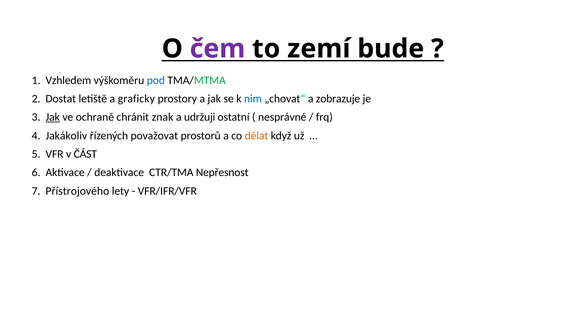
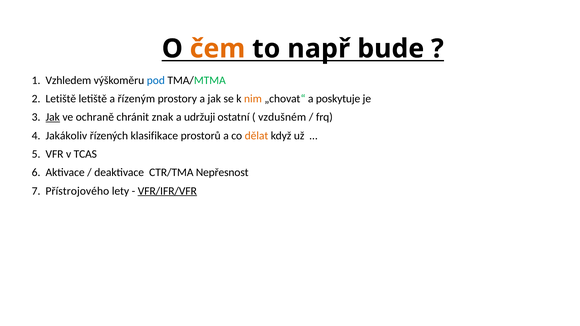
čem colour: purple -> orange
zemí: zemí -> např
2 Dostat: Dostat -> Letiště
graficky: graficky -> řízeným
nim colour: blue -> orange
zobrazuje: zobrazuje -> poskytuje
nesprávné: nesprávné -> vzdušném
považovat: považovat -> klasifikace
ČÁST: ČÁST -> TCAS
VFR/IFR/VFR underline: none -> present
